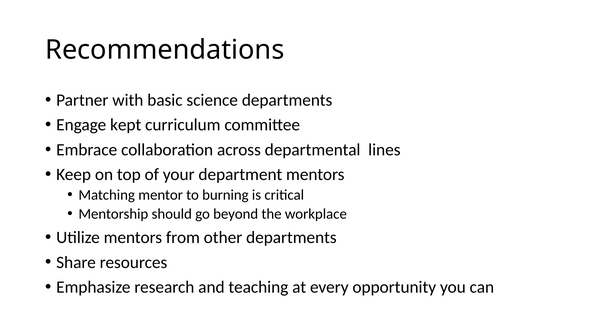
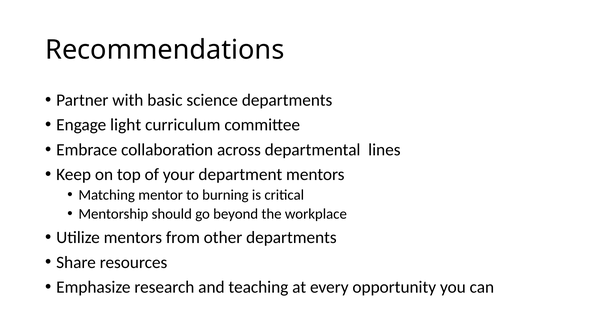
kept: kept -> light
